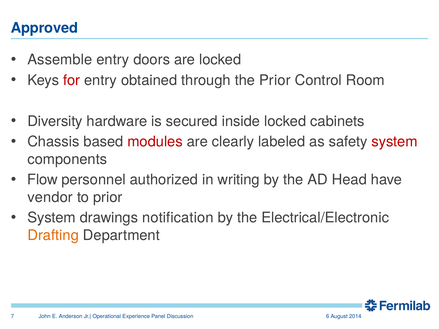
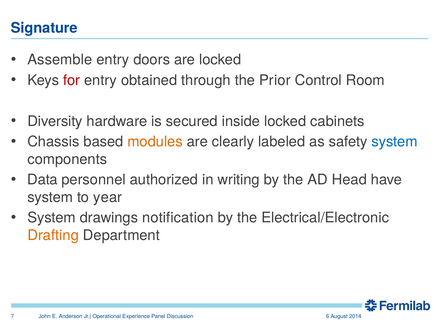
Approved: Approved -> Signature
modules colour: red -> orange
system at (395, 142) colour: red -> blue
Flow: Flow -> Data
vendor at (50, 197): vendor -> system
to prior: prior -> year
